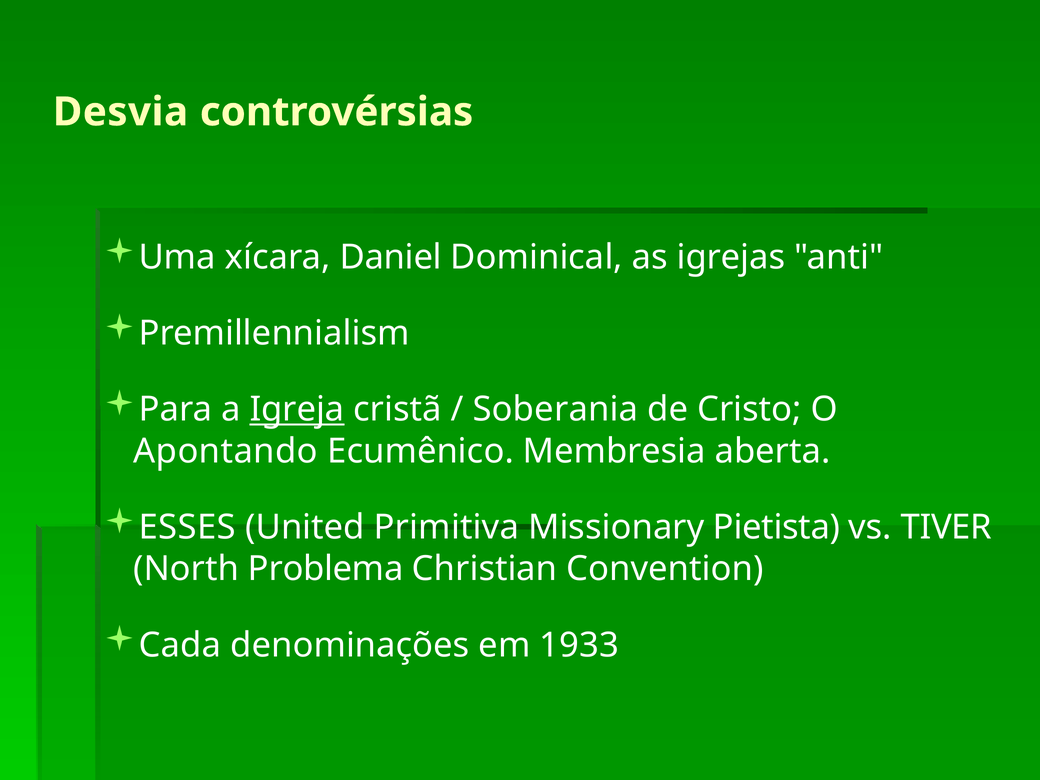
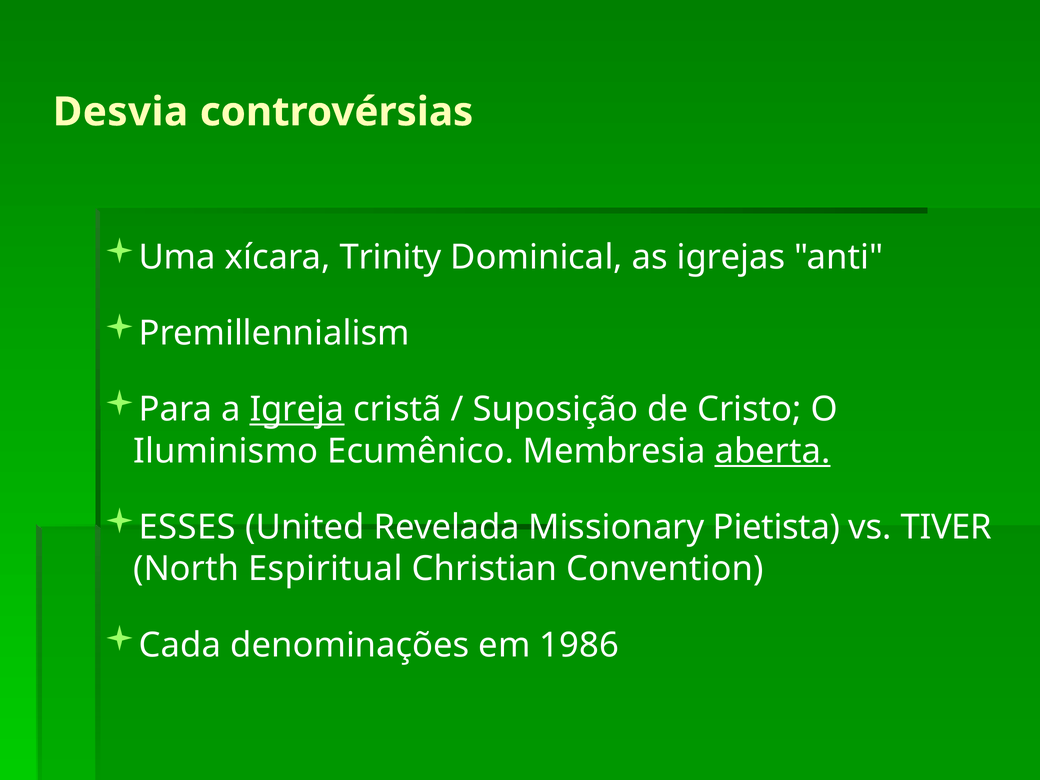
Daniel: Daniel -> Trinity
Soberania: Soberania -> Suposição
Apontando: Apontando -> Iluminismo
aberta underline: none -> present
Primitiva: Primitiva -> Revelada
Problema: Problema -> Espiritual
1933: 1933 -> 1986
